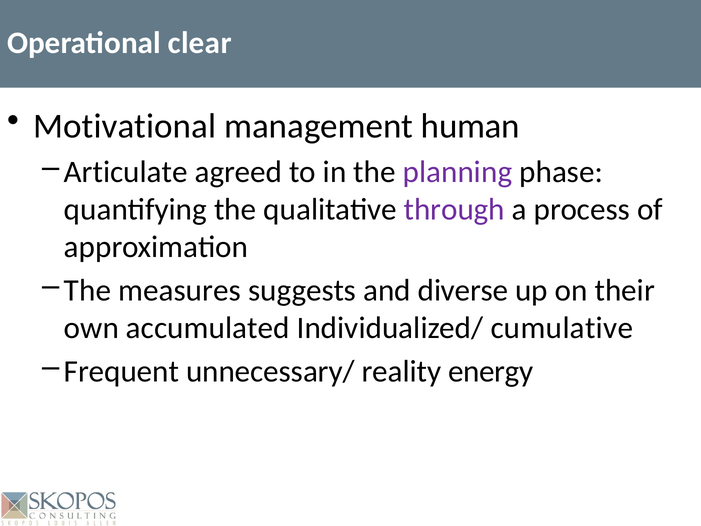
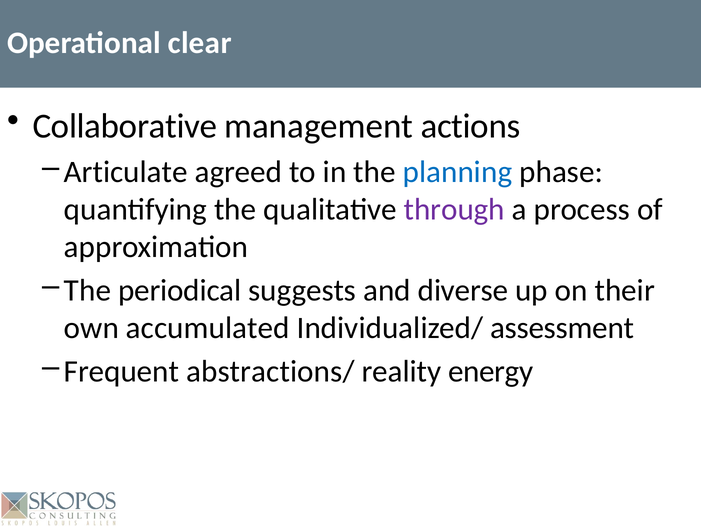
Motivational: Motivational -> Collaborative
human: human -> actions
planning colour: purple -> blue
measures: measures -> periodical
cumulative: cumulative -> assessment
unnecessary/: unnecessary/ -> abstractions/
